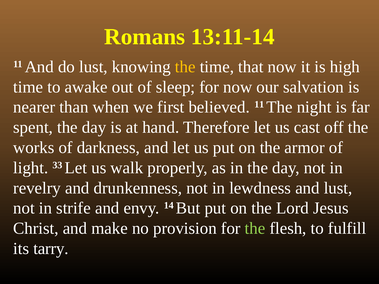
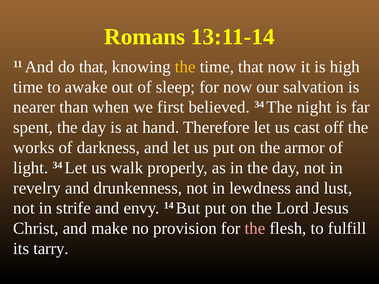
do lust: lust -> that
believed 11: 11 -> 34
light 33: 33 -> 34
the at (255, 229) colour: light green -> pink
